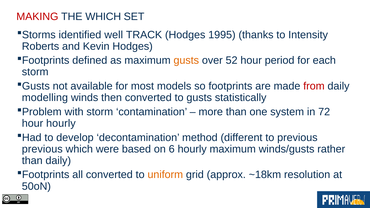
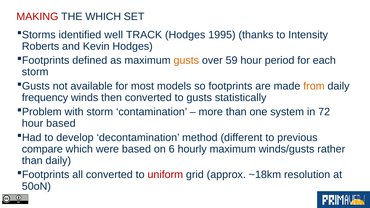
52: 52 -> 59
from colour: red -> orange
modelling: modelling -> frequency
hour hourly: hourly -> based
previous at (42, 149): previous -> compare
uniform colour: orange -> red
